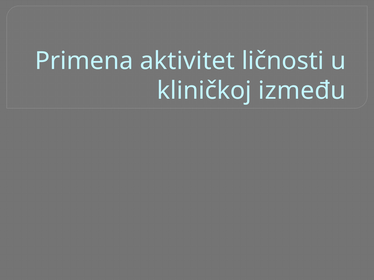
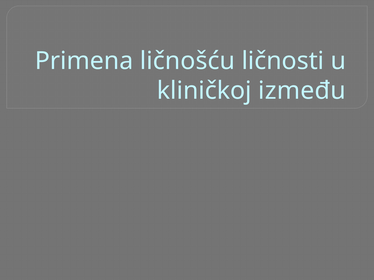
aktivitet: aktivitet -> ličnošću
